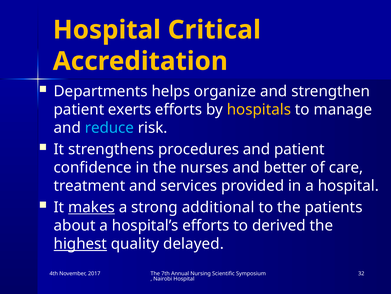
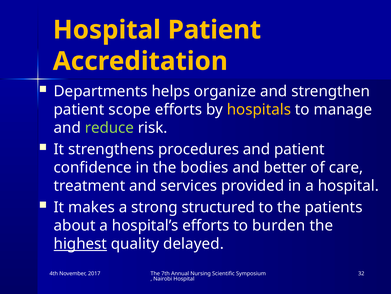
Hospital Critical: Critical -> Patient
exerts: exerts -> scope
reduce colour: light blue -> light green
nurses: nurses -> bodies
makes underline: present -> none
additional: additional -> structured
derived: derived -> burden
